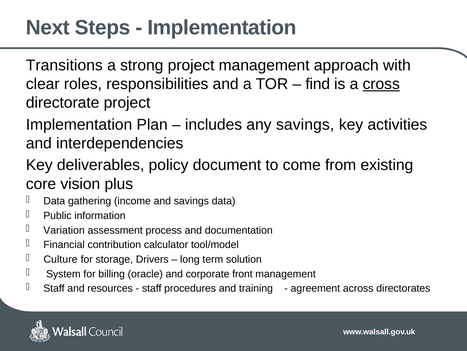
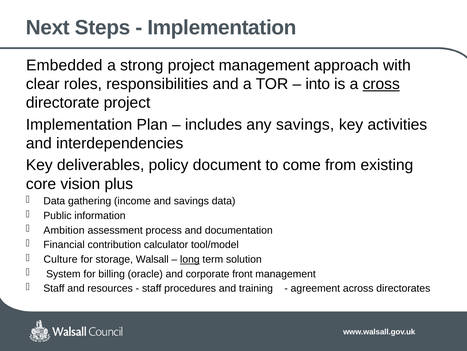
Transitions: Transitions -> Embedded
find: find -> into
Variation: Variation -> Ambition
Drivers: Drivers -> Walsall
long underline: none -> present
